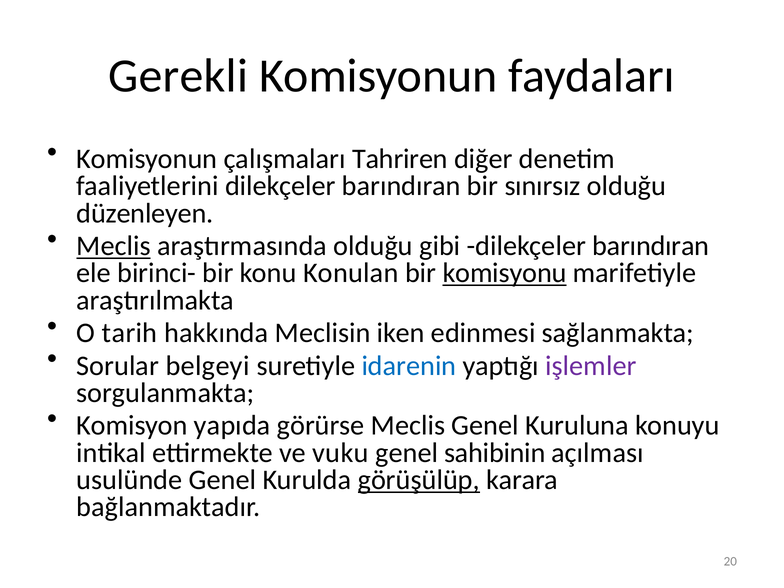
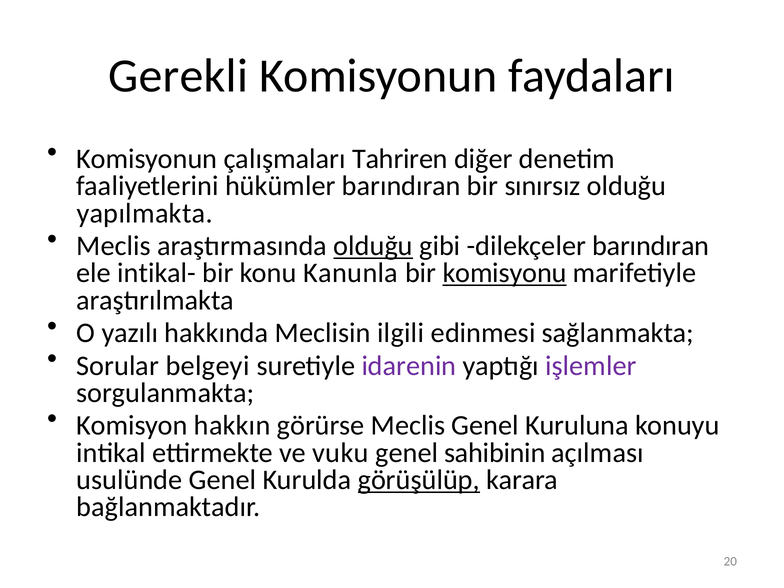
faaliyetlerini dilekçeler: dilekçeler -> hükümler
düzenleyen: düzenleyen -> yapılmakta
Meclis at (114, 246) underline: present -> none
olduğu at (373, 246) underline: none -> present
birinci-: birinci- -> intikal-
Konulan: Konulan -> Kanunla
tarih: tarih -> yazılı
iken: iken -> ilgili
idarenin colour: blue -> purple
yapıda: yapıda -> hakkın
